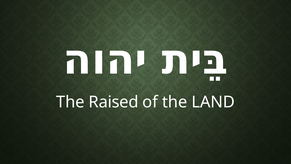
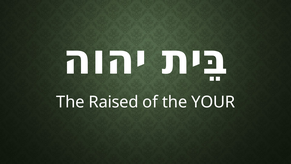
LAND: LAND -> YOUR
